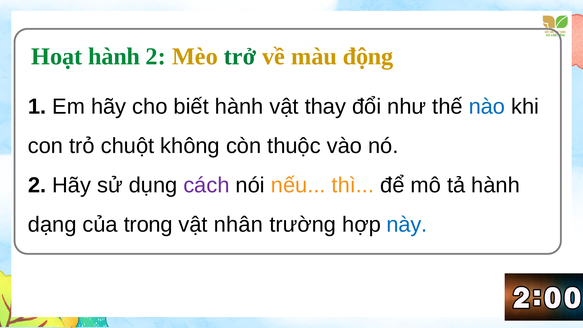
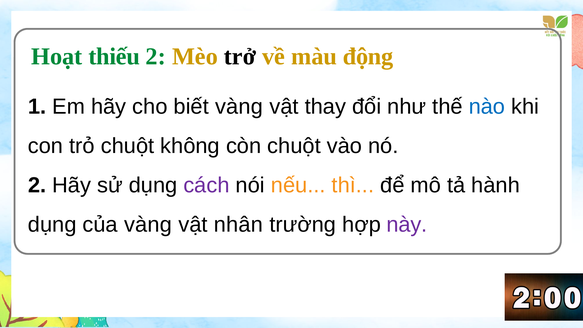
Hoạt hành: hành -> thiếu
trở colour: green -> black
biết hành: hành -> vàng
còn thuộc: thuộc -> chuột
dạng at (52, 225): dạng -> dụng
của trong: trong -> vàng
này colour: blue -> purple
